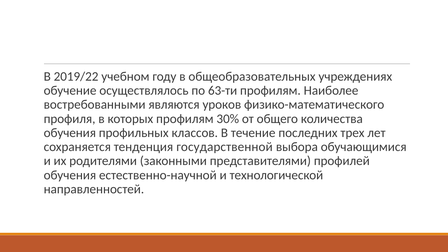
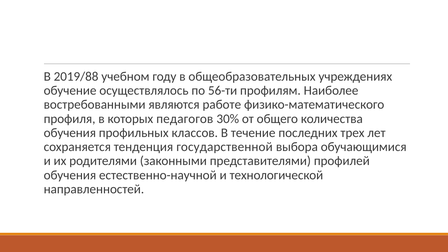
2019/22: 2019/22 -> 2019/88
63-ти: 63-ти -> 56-ти
уроков: уроков -> работе
которых профилям: профилям -> педагогов
